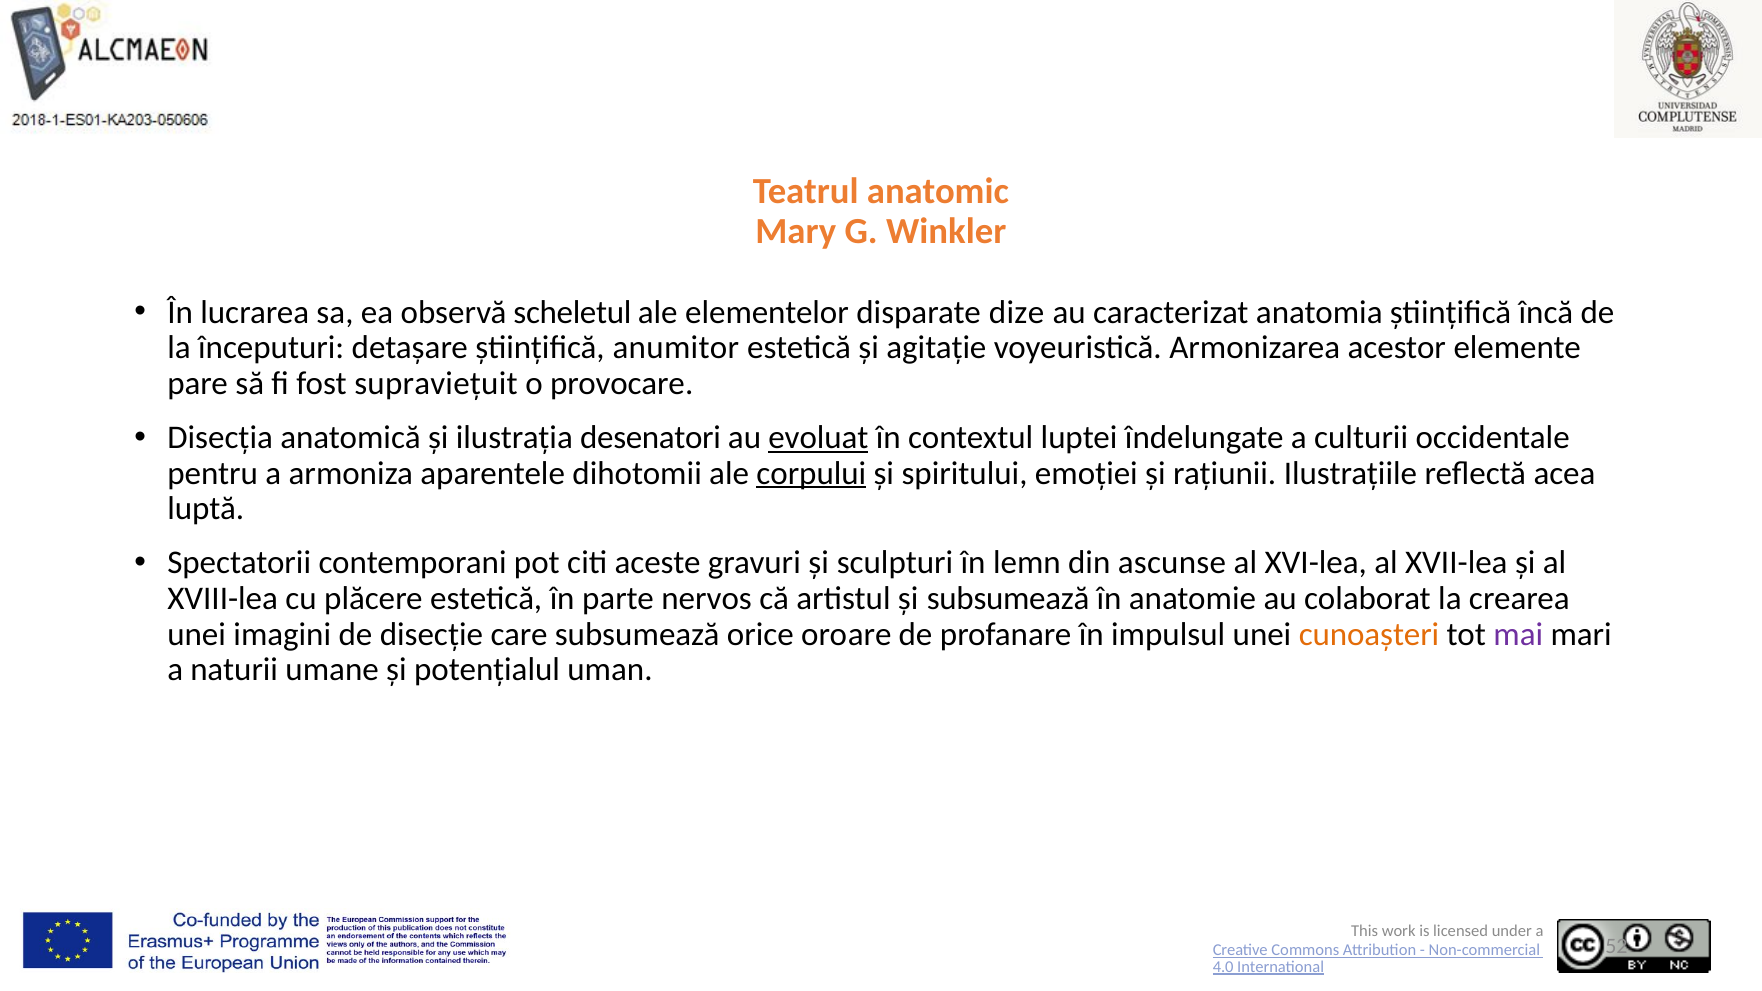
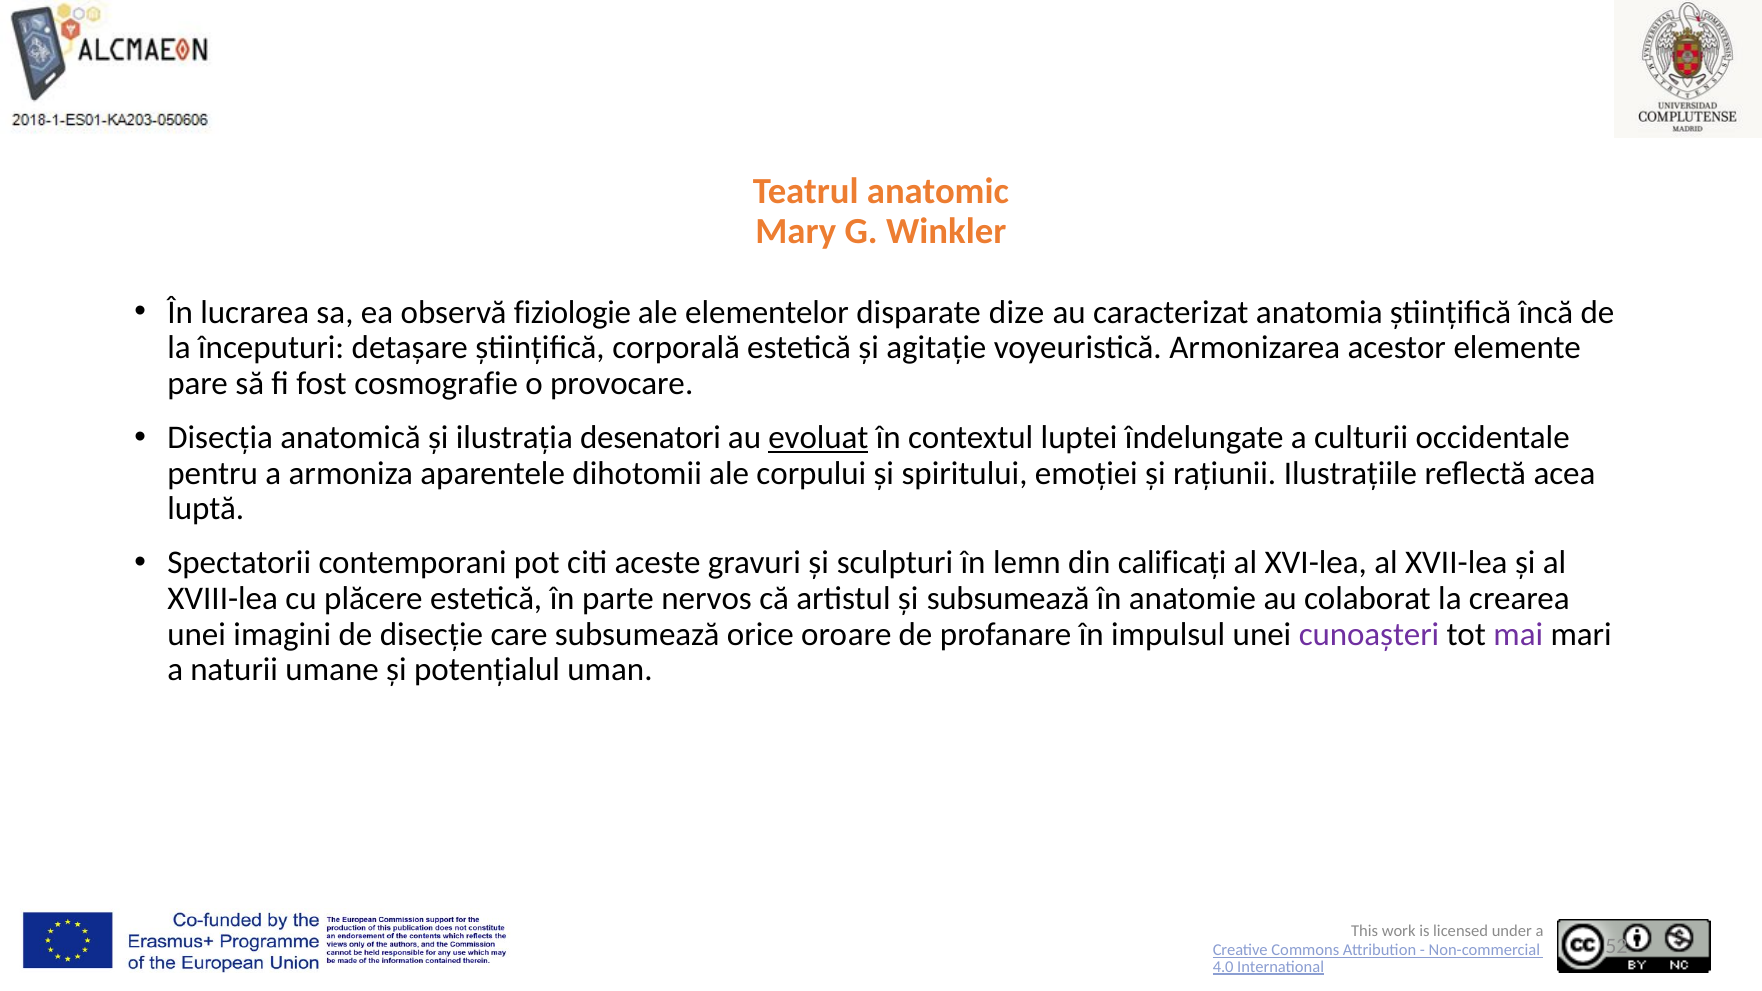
scheletul: scheletul -> fiziologie
anumitor: anumitor -> corporală
supraviețuit: supraviețuit -> cosmografie
corpului underline: present -> none
ascunse: ascunse -> calificați
cunoașteri colour: orange -> purple
